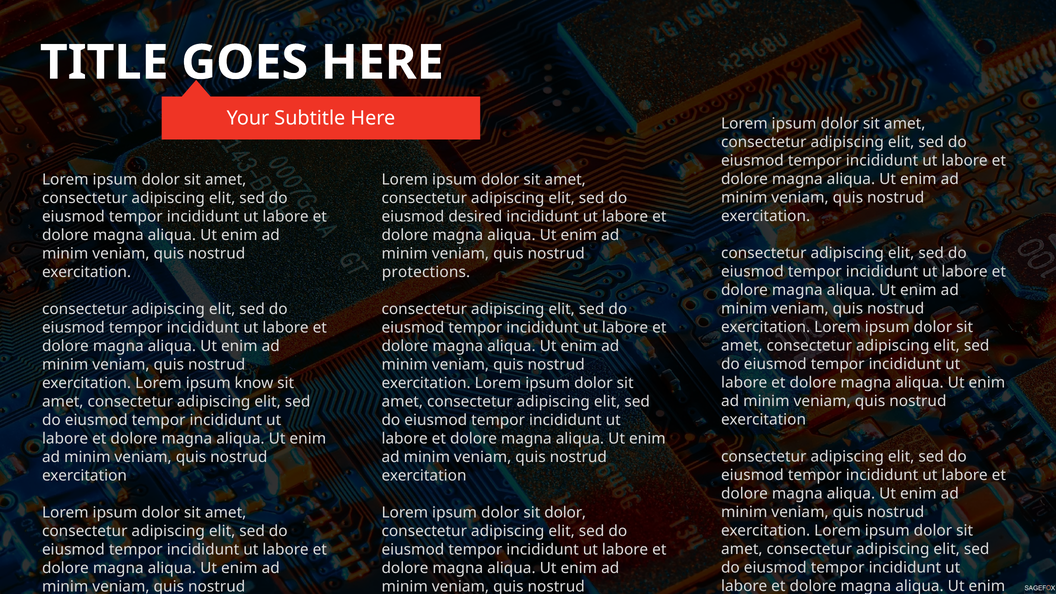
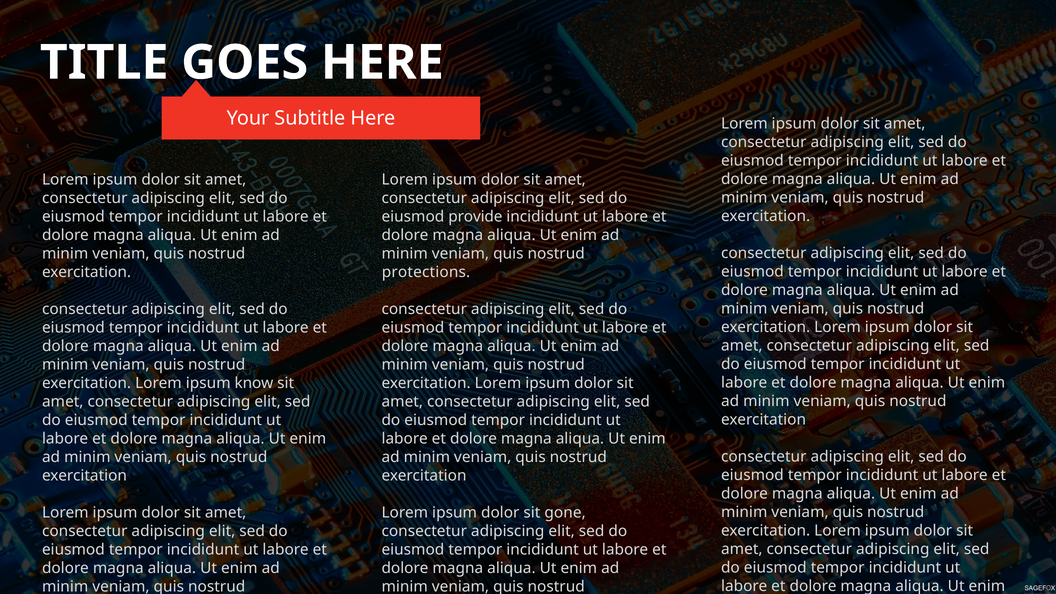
desired: desired -> provide
sit dolor: dolor -> gone
